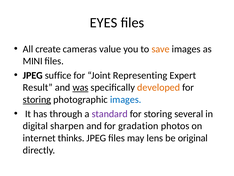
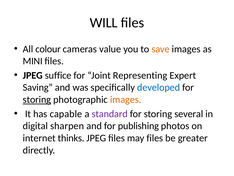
EYES: EYES -> WILL
create: create -> colour
Result: Result -> Saving
was underline: present -> none
developed colour: orange -> blue
images at (126, 99) colour: blue -> orange
through: through -> capable
gradation: gradation -> publishing
may lens: lens -> files
original: original -> greater
